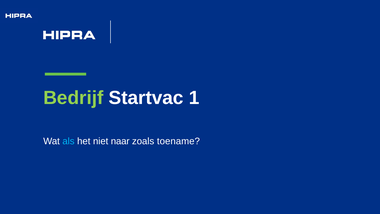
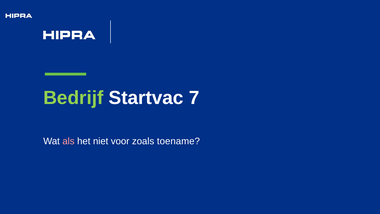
1: 1 -> 7
als colour: light blue -> pink
naar: naar -> voor
